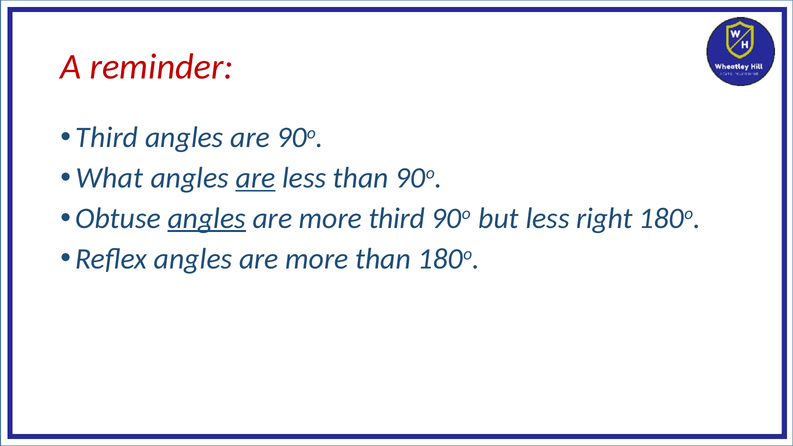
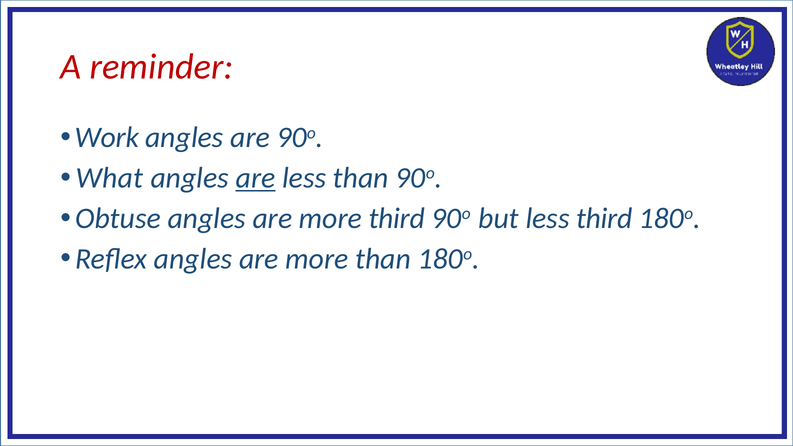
Third at (107, 138): Third -> Work
angles at (207, 218) underline: present -> none
less right: right -> third
